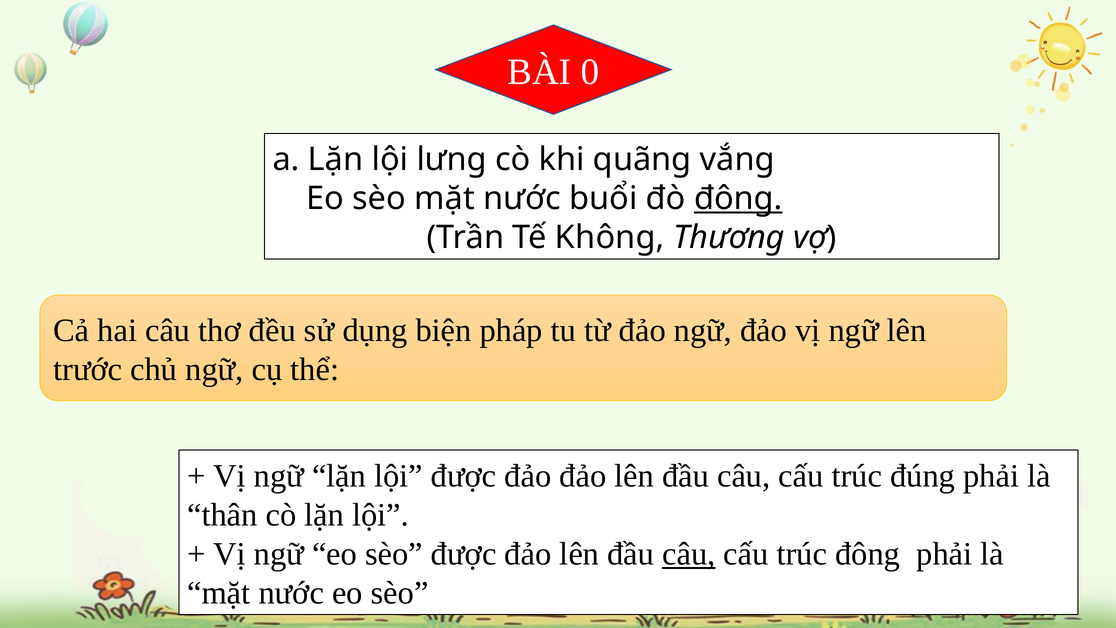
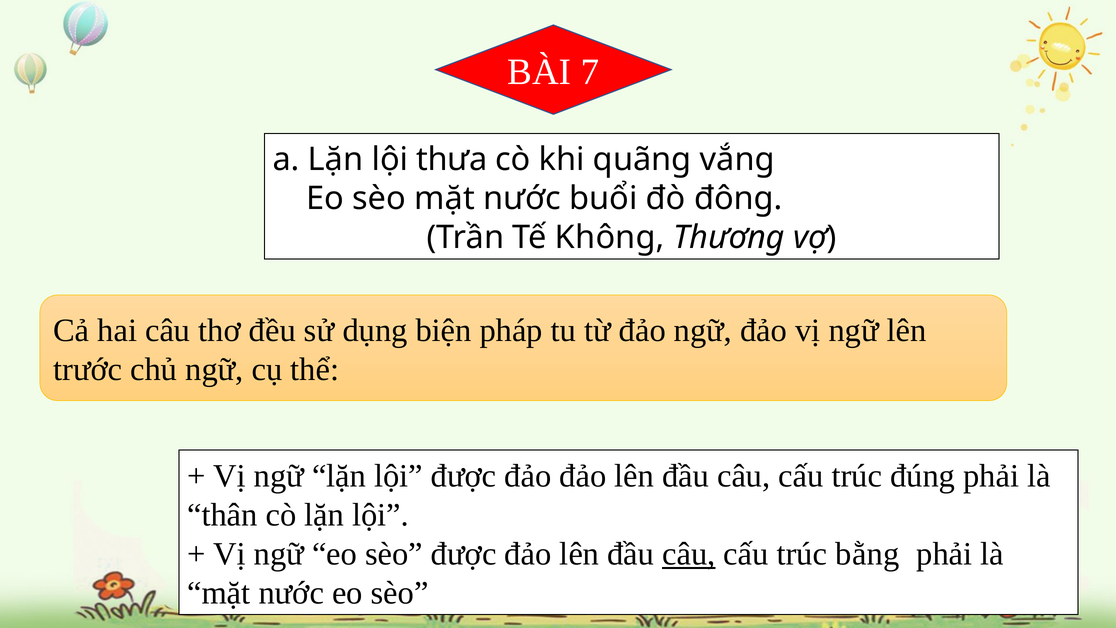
0: 0 -> 7
lưng: lưng -> thưa
đông at (738, 198) underline: present -> none
trúc đông: đông -> bằng
